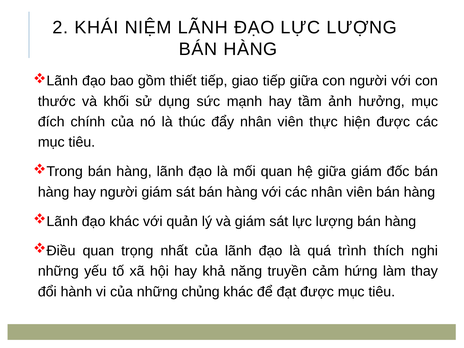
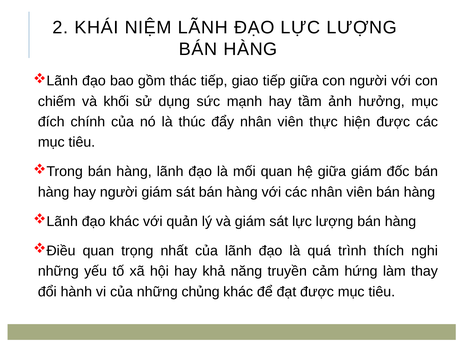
thiết: thiết -> thác
thước: thước -> chiếm
